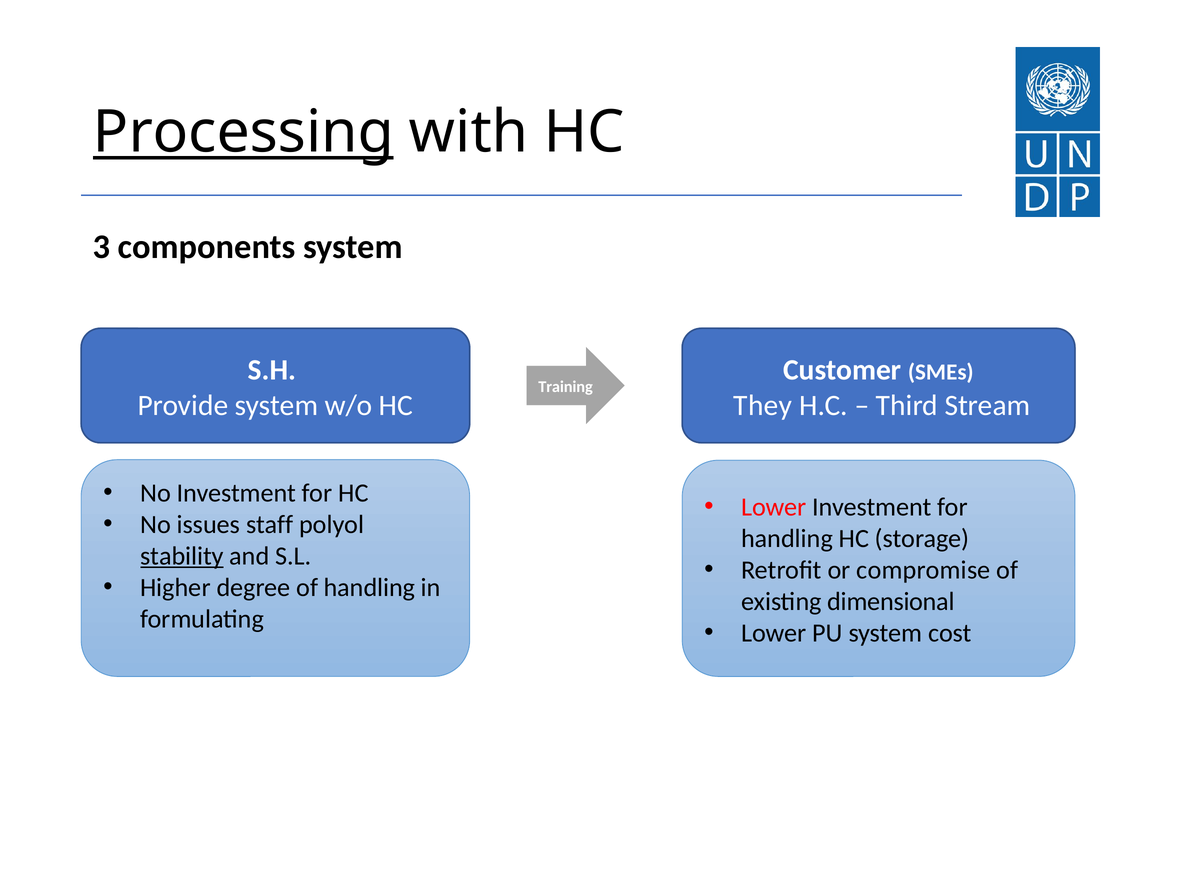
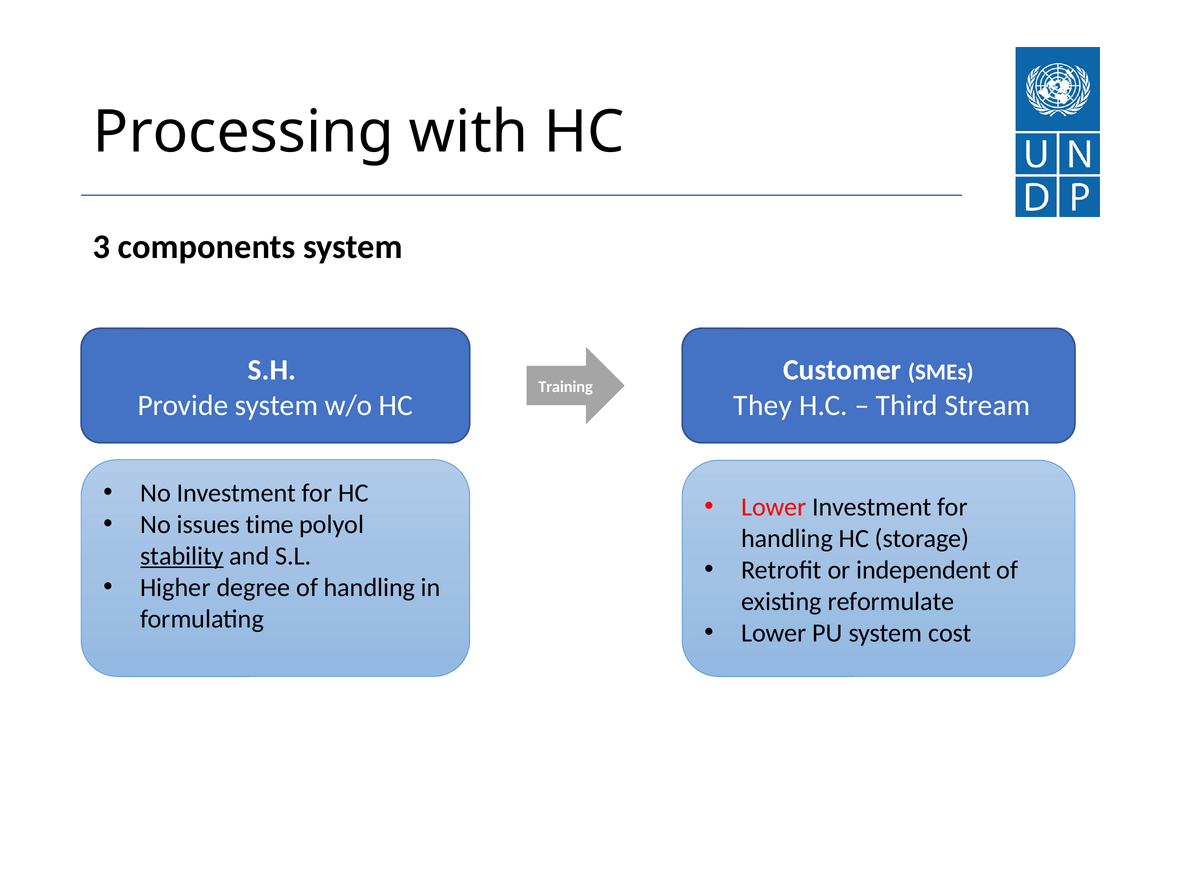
Processing underline: present -> none
staff: staff -> time
compromise: compromise -> independent
dimensional: dimensional -> reformulate
